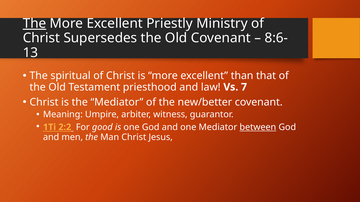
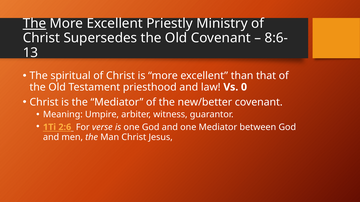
7: 7 -> 0
2:2: 2:2 -> 2:6
good: good -> verse
between underline: present -> none
